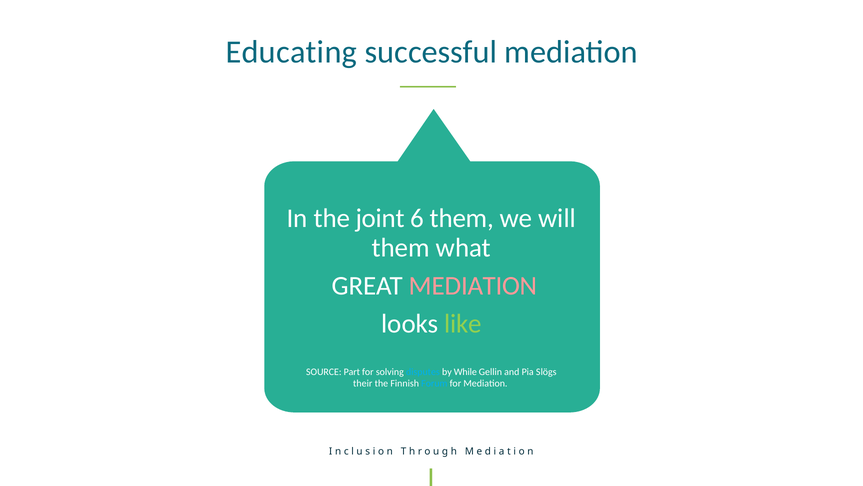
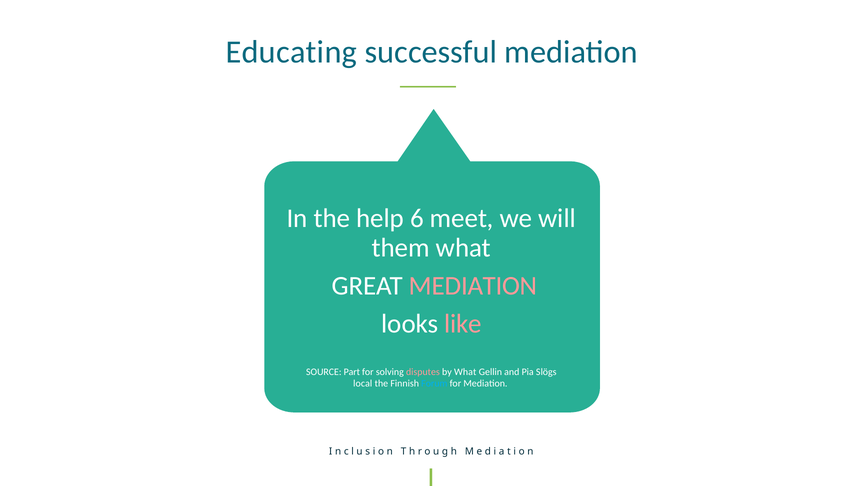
joint: joint -> help
6 them: them -> meet
like colour: light green -> pink
disputes colour: light blue -> pink
by While: While -> What
their: their -> local
